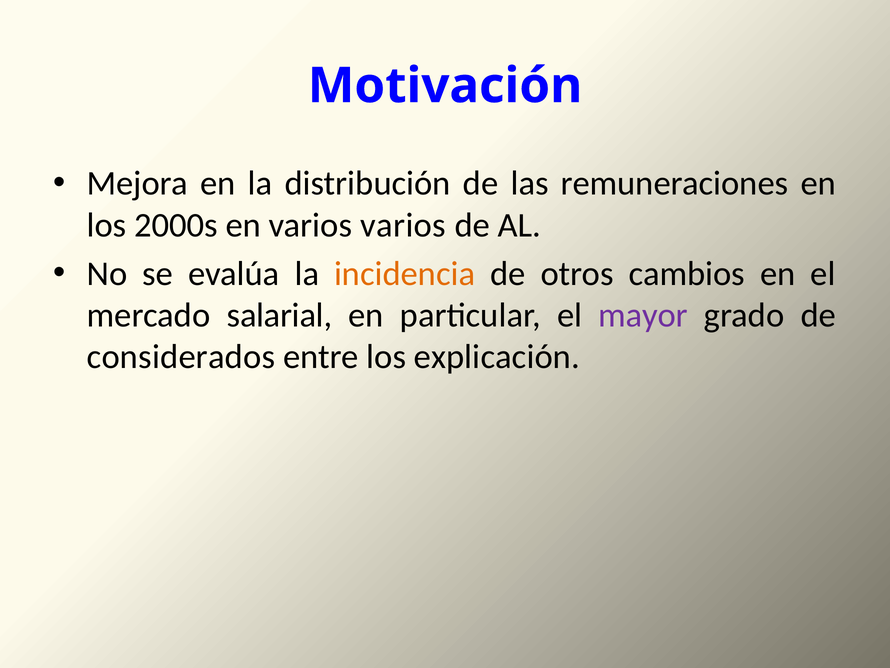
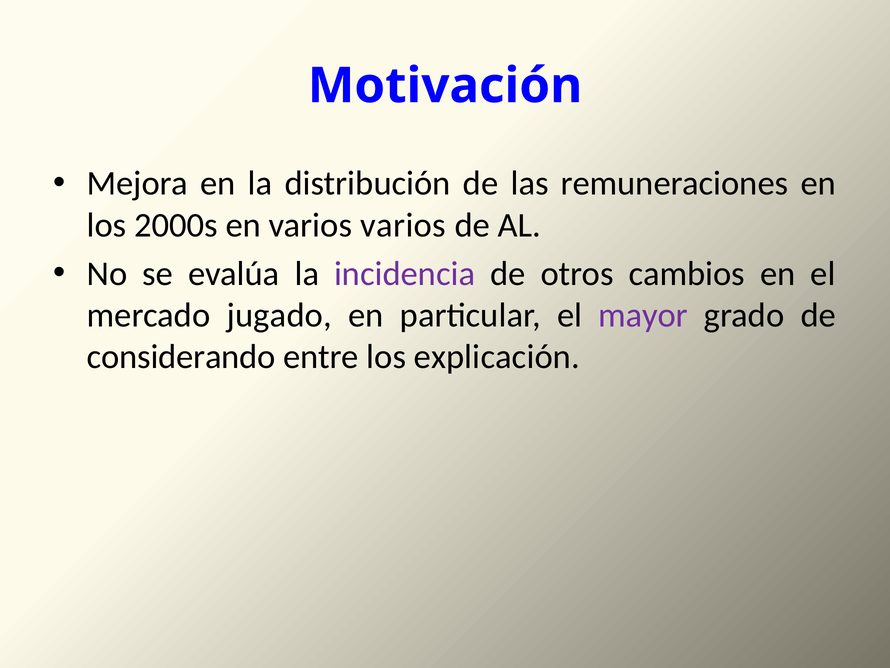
incidencia colour: orange -> purple
salarial: salarial -> jugado
considerados: considerados -> considerando
